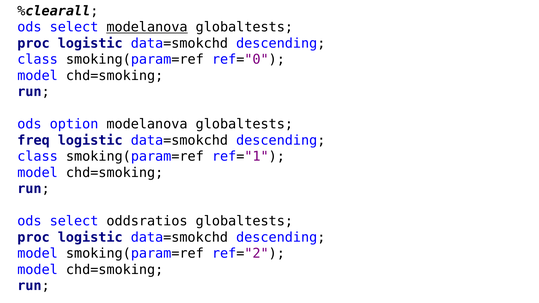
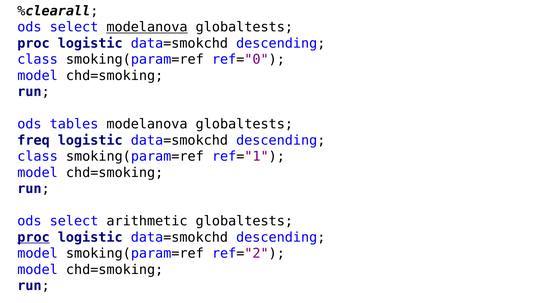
option: option -> tables
oddsratios: oddsratios -> arithmetic
proc at (34, 237) underline: none -> present
